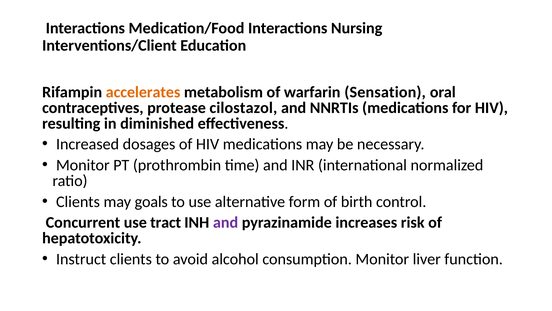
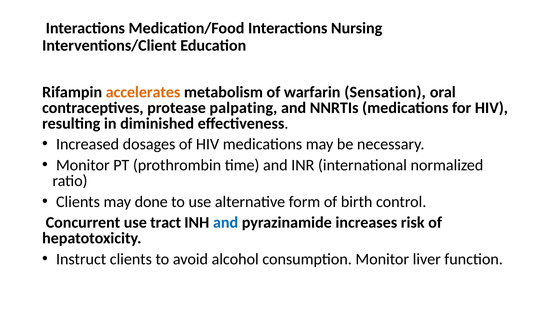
cilostazol: cilostazol -> palpating
goals: goals -> done
and at (226, 222) colour: purple -> blue
